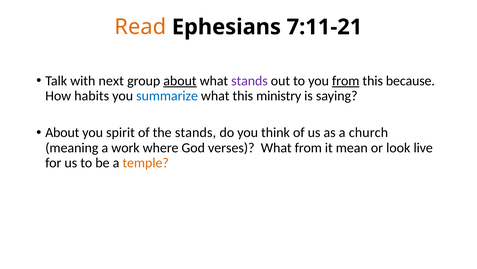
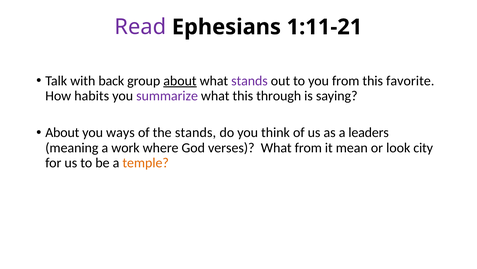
Read colour: orange -> purple
7:11-21: 7:11-21 -> 1:11-21
next: next -> back
from at (346, 81) underline: present -> none
because: because -> favorite
summarize colour: blue -> purple
ministry: ministry -> through
spirit: spirit -> ways
church: church -> leaders
live: live -> city
